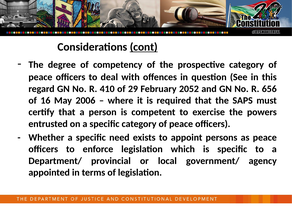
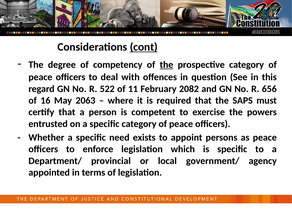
the at (166, 65) underline: none -> present
410: 410 -> 522
29: 29 -> 11
2052: 2052 -> 2082
2006: 2006 -> 2063
